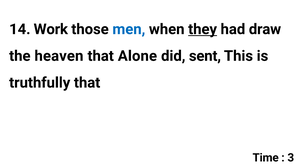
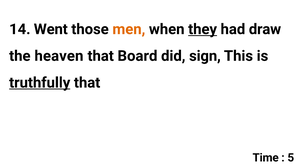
Work: Work -> Went
men colour: blue -> orange
Alone: Alone -> Board
sent: sent -> sign
truthfully underline: none -> present
3: 3 -> 5
